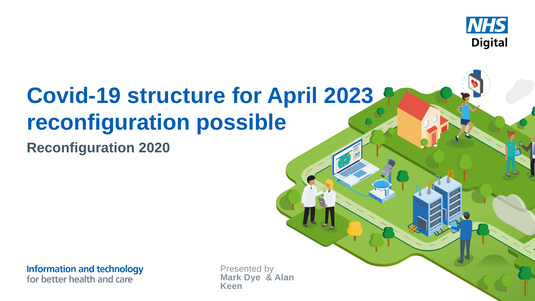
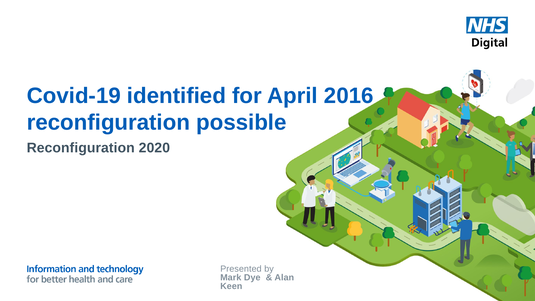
structure: structure -> identified
2023: 2023 -> 2016
